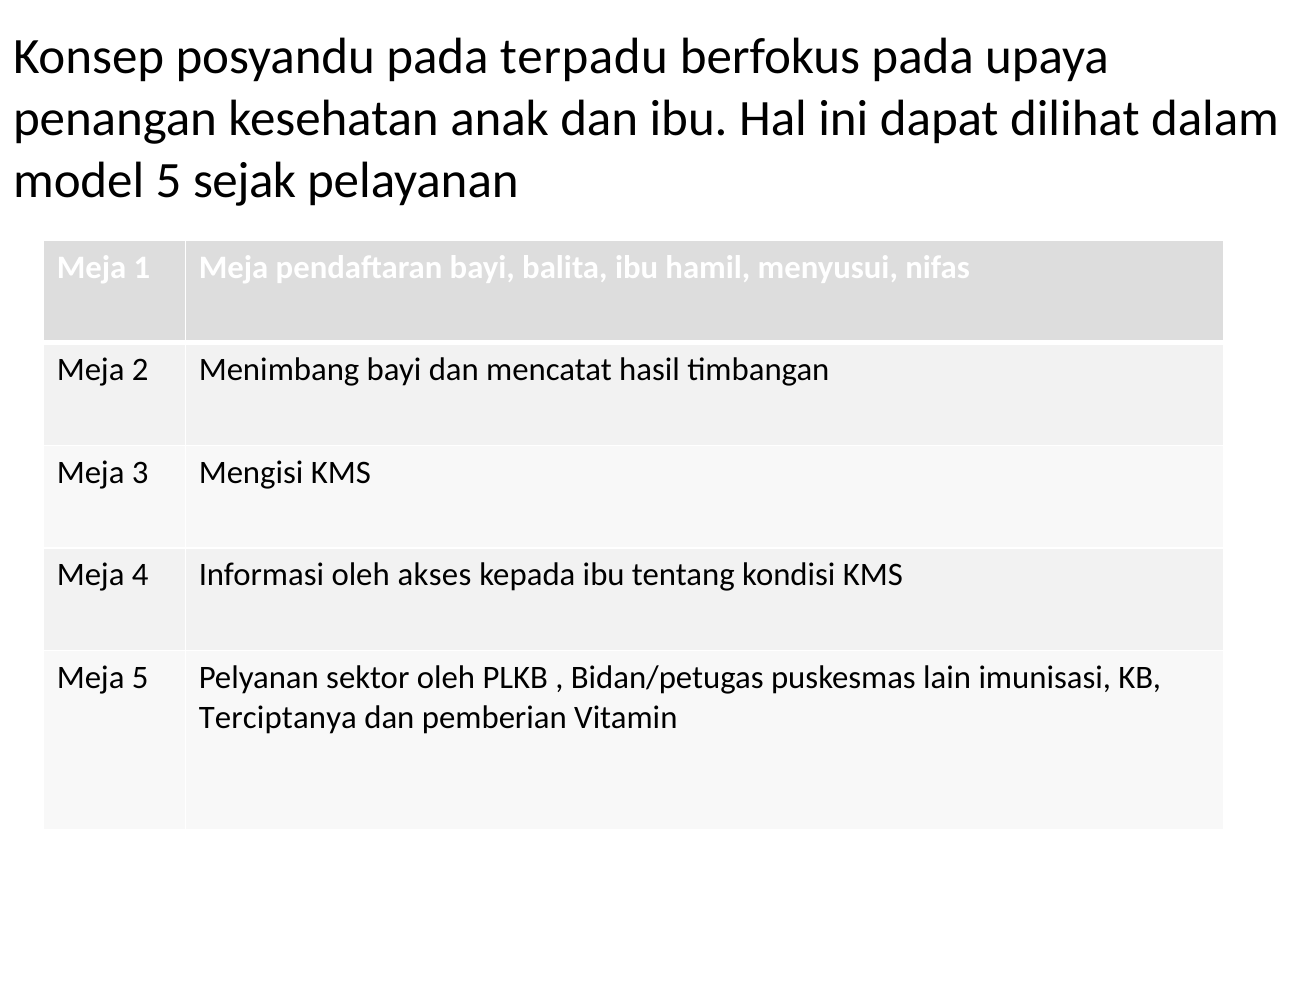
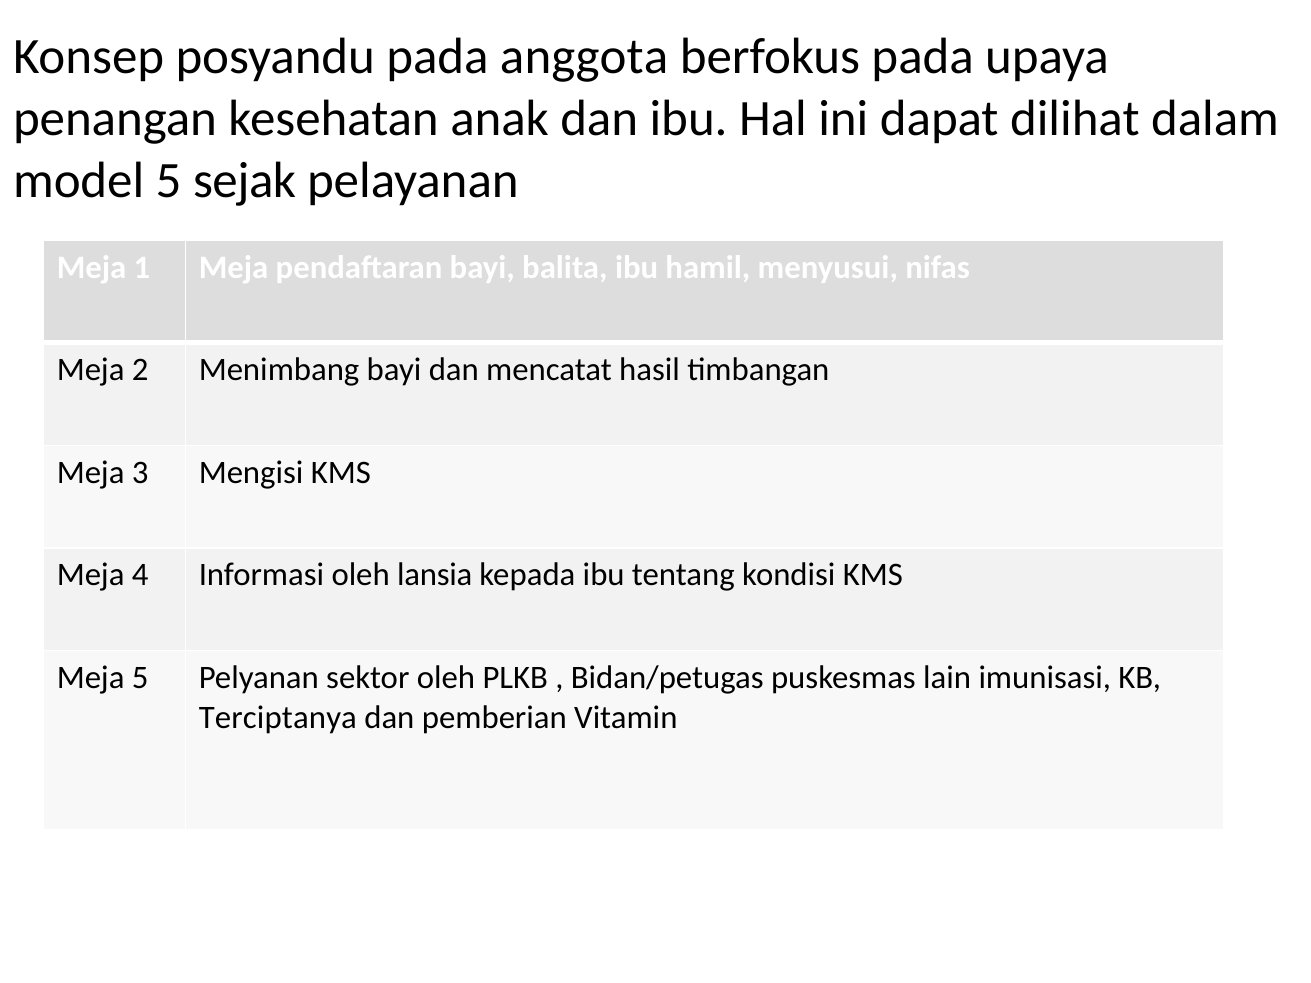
terpadu: terpadu -> anggota
akses: akses -> lansia
